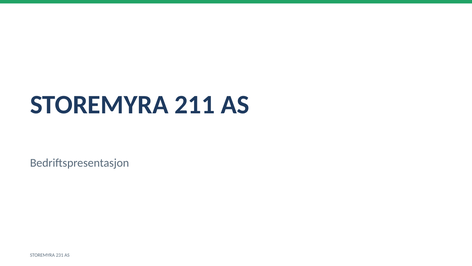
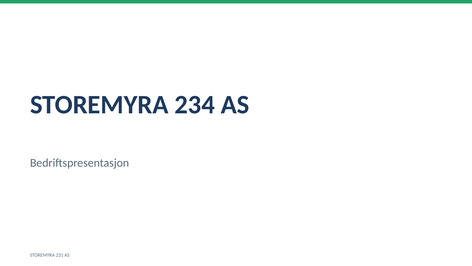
211: 211 -> 234
